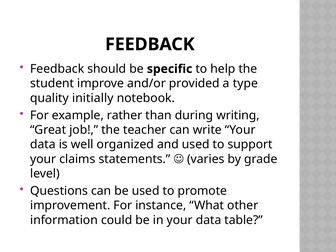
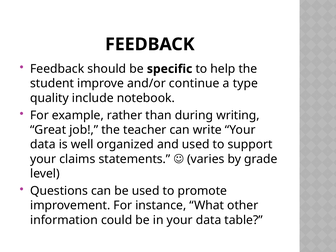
provided: provided -> continue
initially: initially -> include
